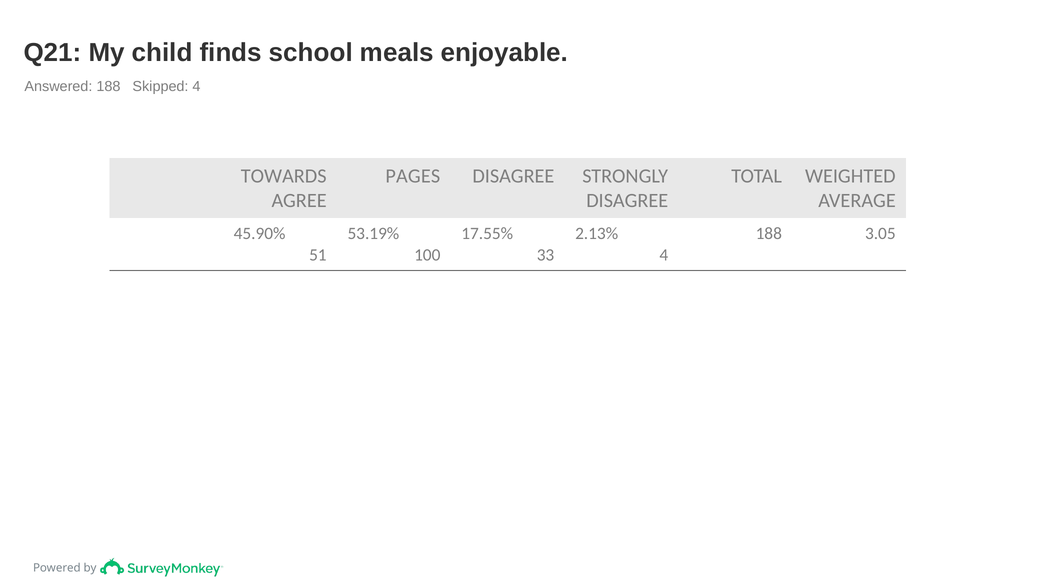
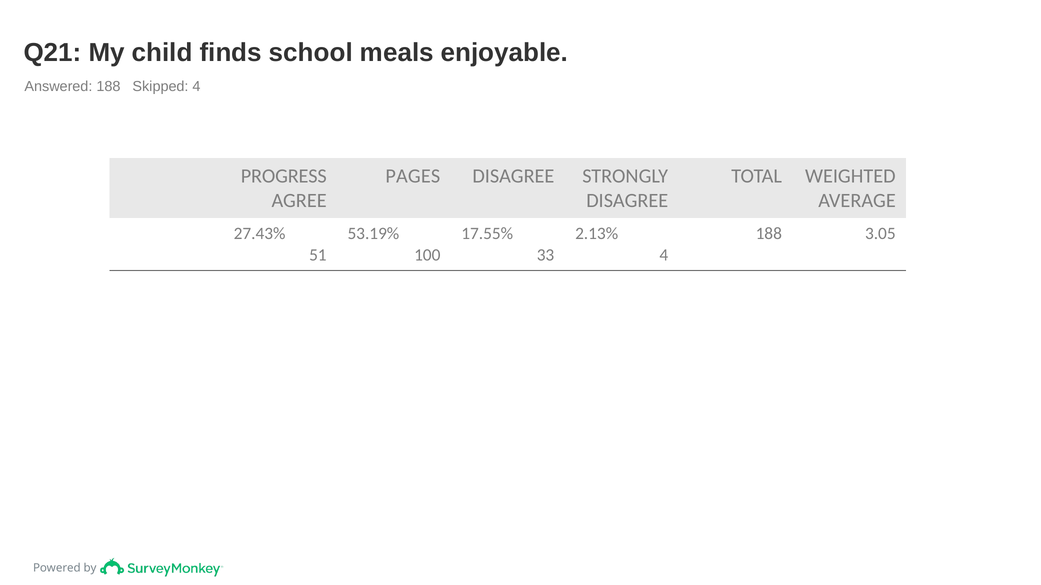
TOWARDS: TOWARDS -> PROGRESS
45.90%: 45.90% -> 27.43%
